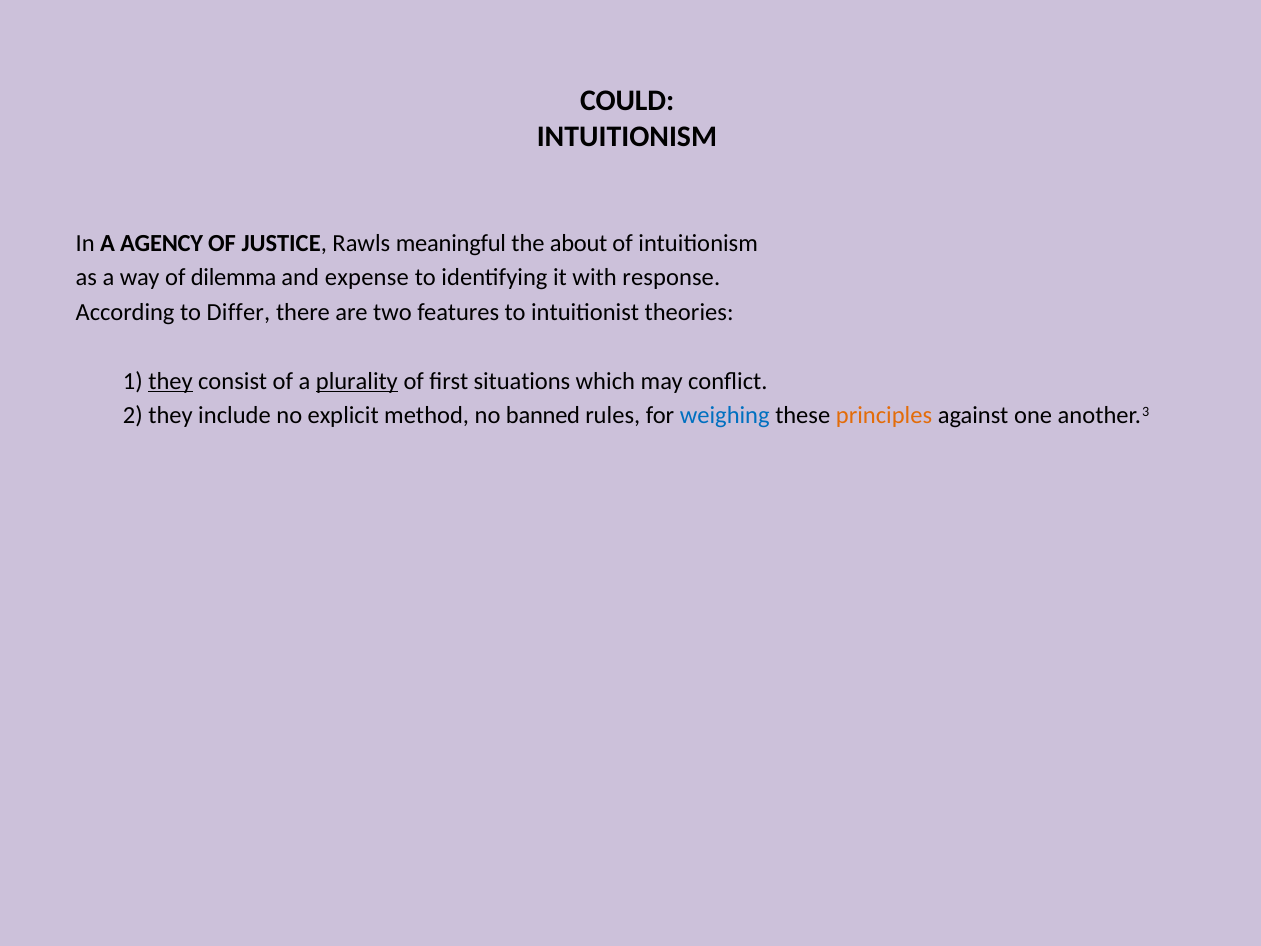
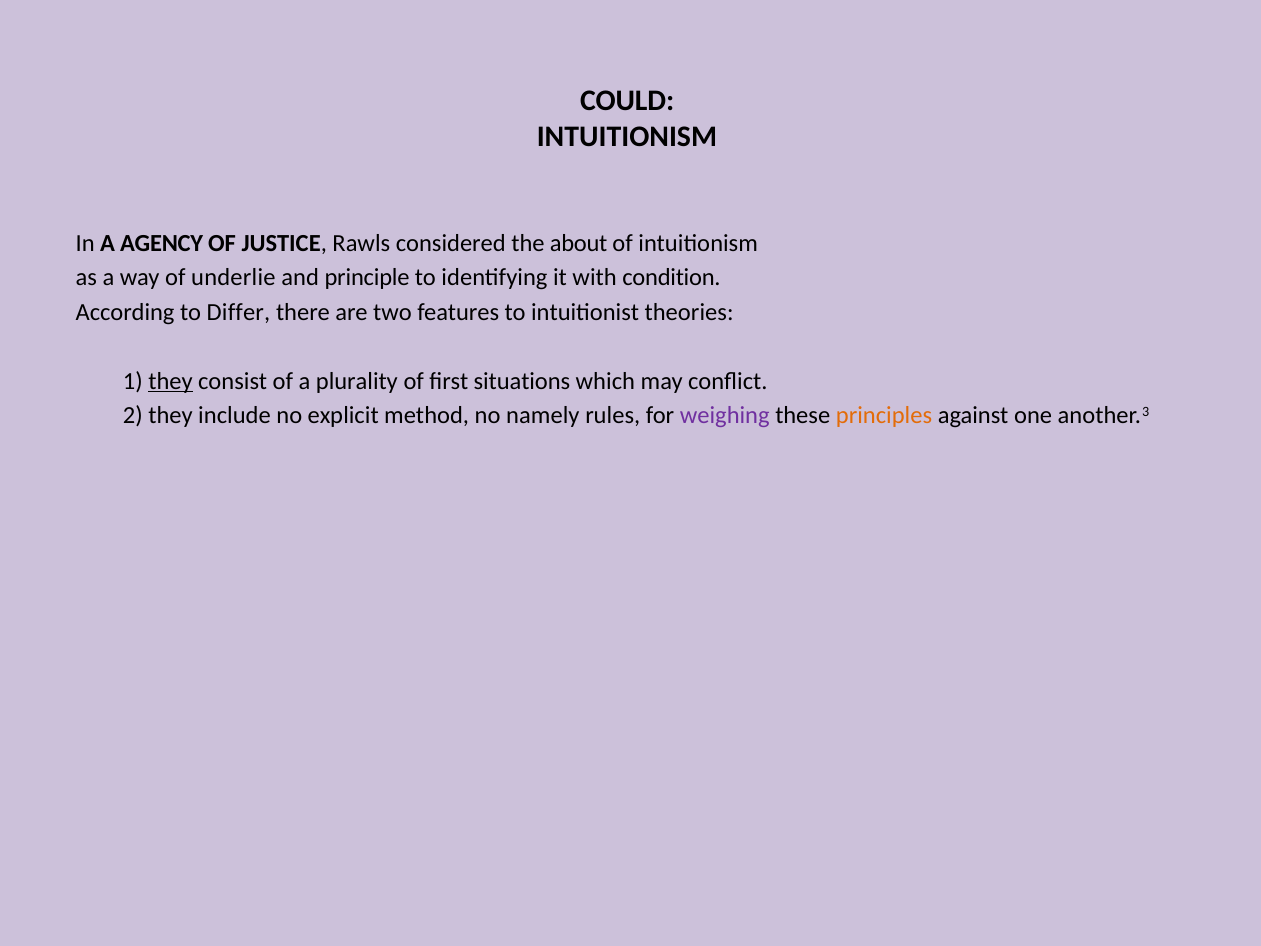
meaningful: meaningful -> considered
dilemma: dilemma -> underlie
expense: expense -> principle
response: response -> condition
plurality underline: present -> none
banned: banned -> namely
weighing colour: blue -> purple
